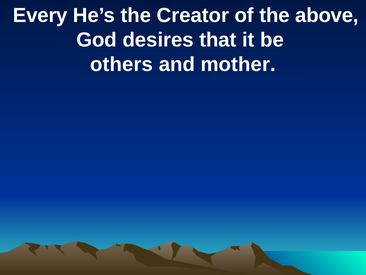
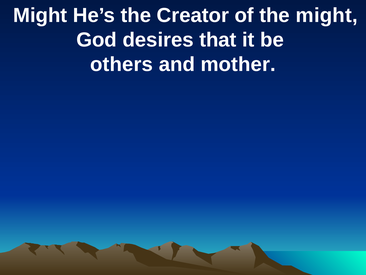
Every at (40, 15): Every -> Might
the above: above -> might
